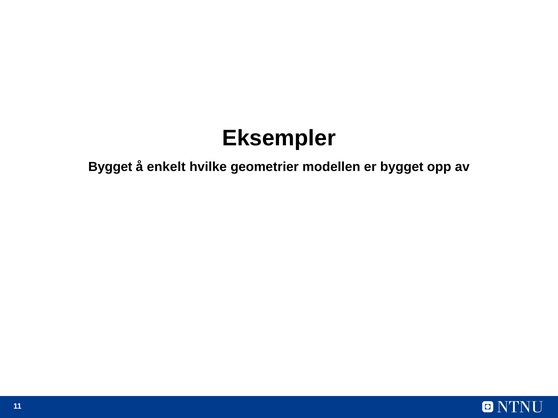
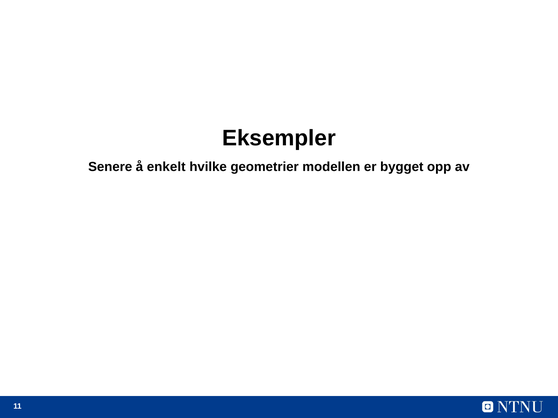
Bygget at (110, 167): Bygget -> Senere
